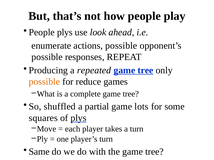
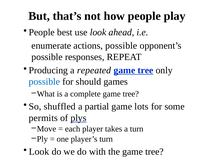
People plys: plys -> best
possible at (44, 82) colour: orange -> blue
reduce: reduce -> should
squares: squares -> permits
Same at (39, 152): Same -> Look
